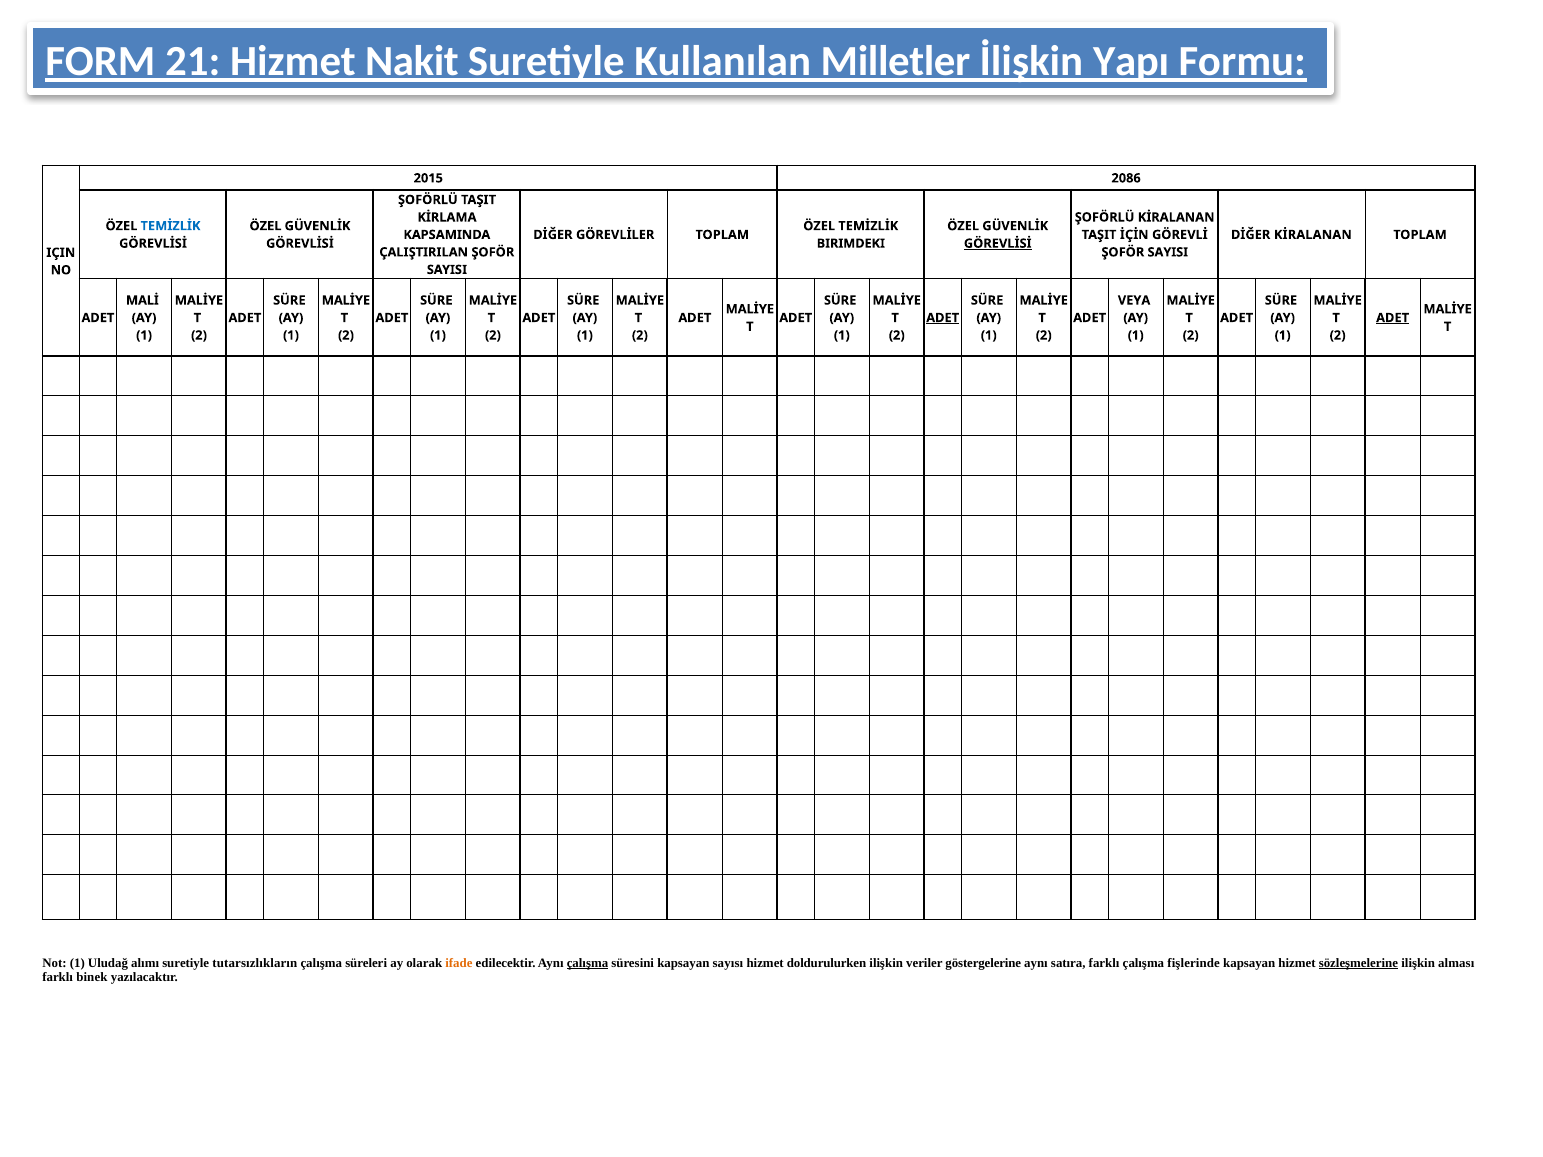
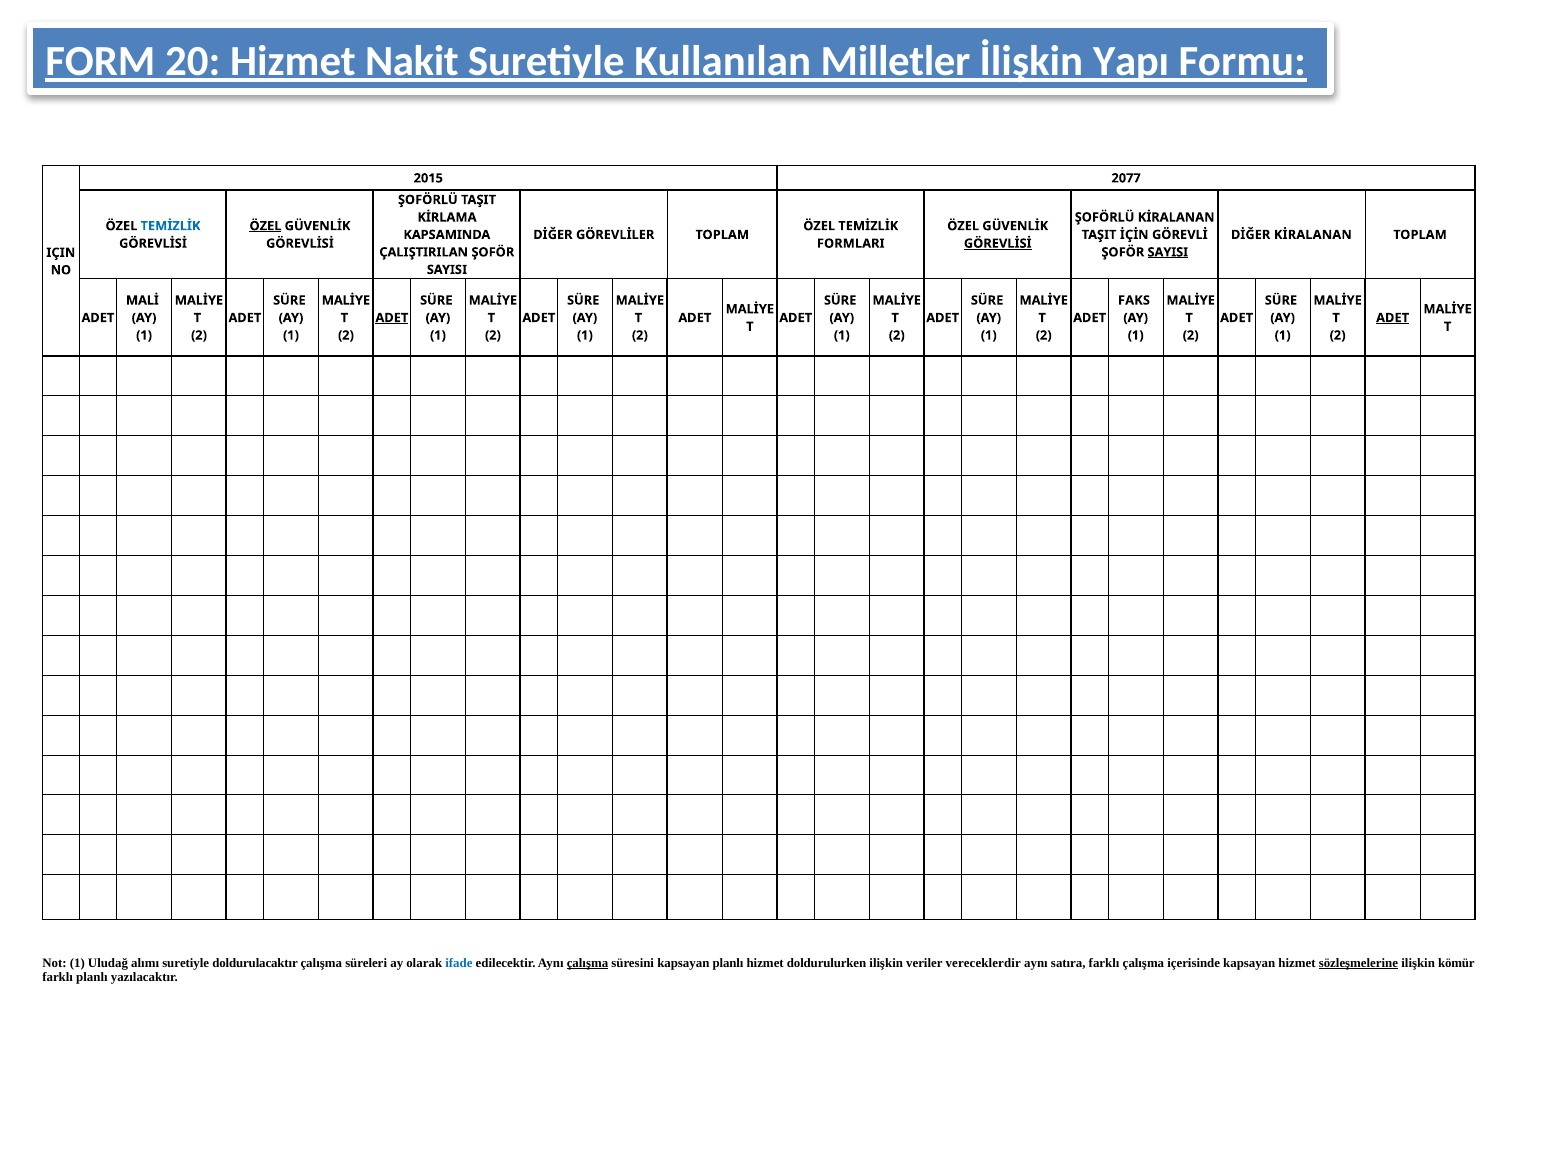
21: 21 -> 20
2086: 2086 -> 2077
ÖZEL at (265, 226) underline: none -> present
BIRIMDEKI: BIRIMDEKI -> FORMLARI
SAYISI at (1168, 252) underline: none -> present
VEYA: VEYA -> FAKS
ADET at (392, 318) underline: none -> present
ADET at (943, 318) underline: present -> none
tutarsızlıkların: tutarsızlıkların -> doldurulacaktır
ifade colour: orange -> blue
kapsayan sayısı: sayısı -> planlı
göstergelerine: göstergelerine -> vereceklerdir
fişlerinde: fişlerinde -> içerisinde
alması: alması -> kömür
farklı binek: binek -> planlı
